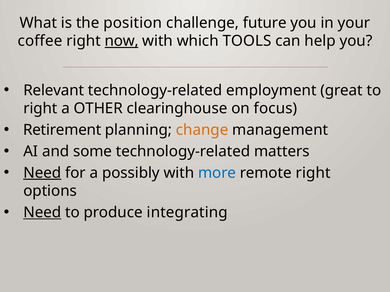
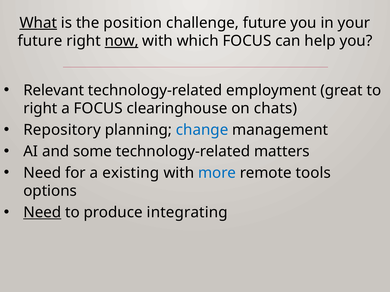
What underline: none -> present
coffee at (40, 41): coffee -> future
which TOOLS: TOOLS -> FOCUS
a OTHER: OTHER -> FOCUS
focus: focus -> chats
Retirement: Retirement -> Repository
change colour: orange -> blue
Need at (42, 173) underline: present -> none
possibly: possibly -> existing
remote right: right -> tools
